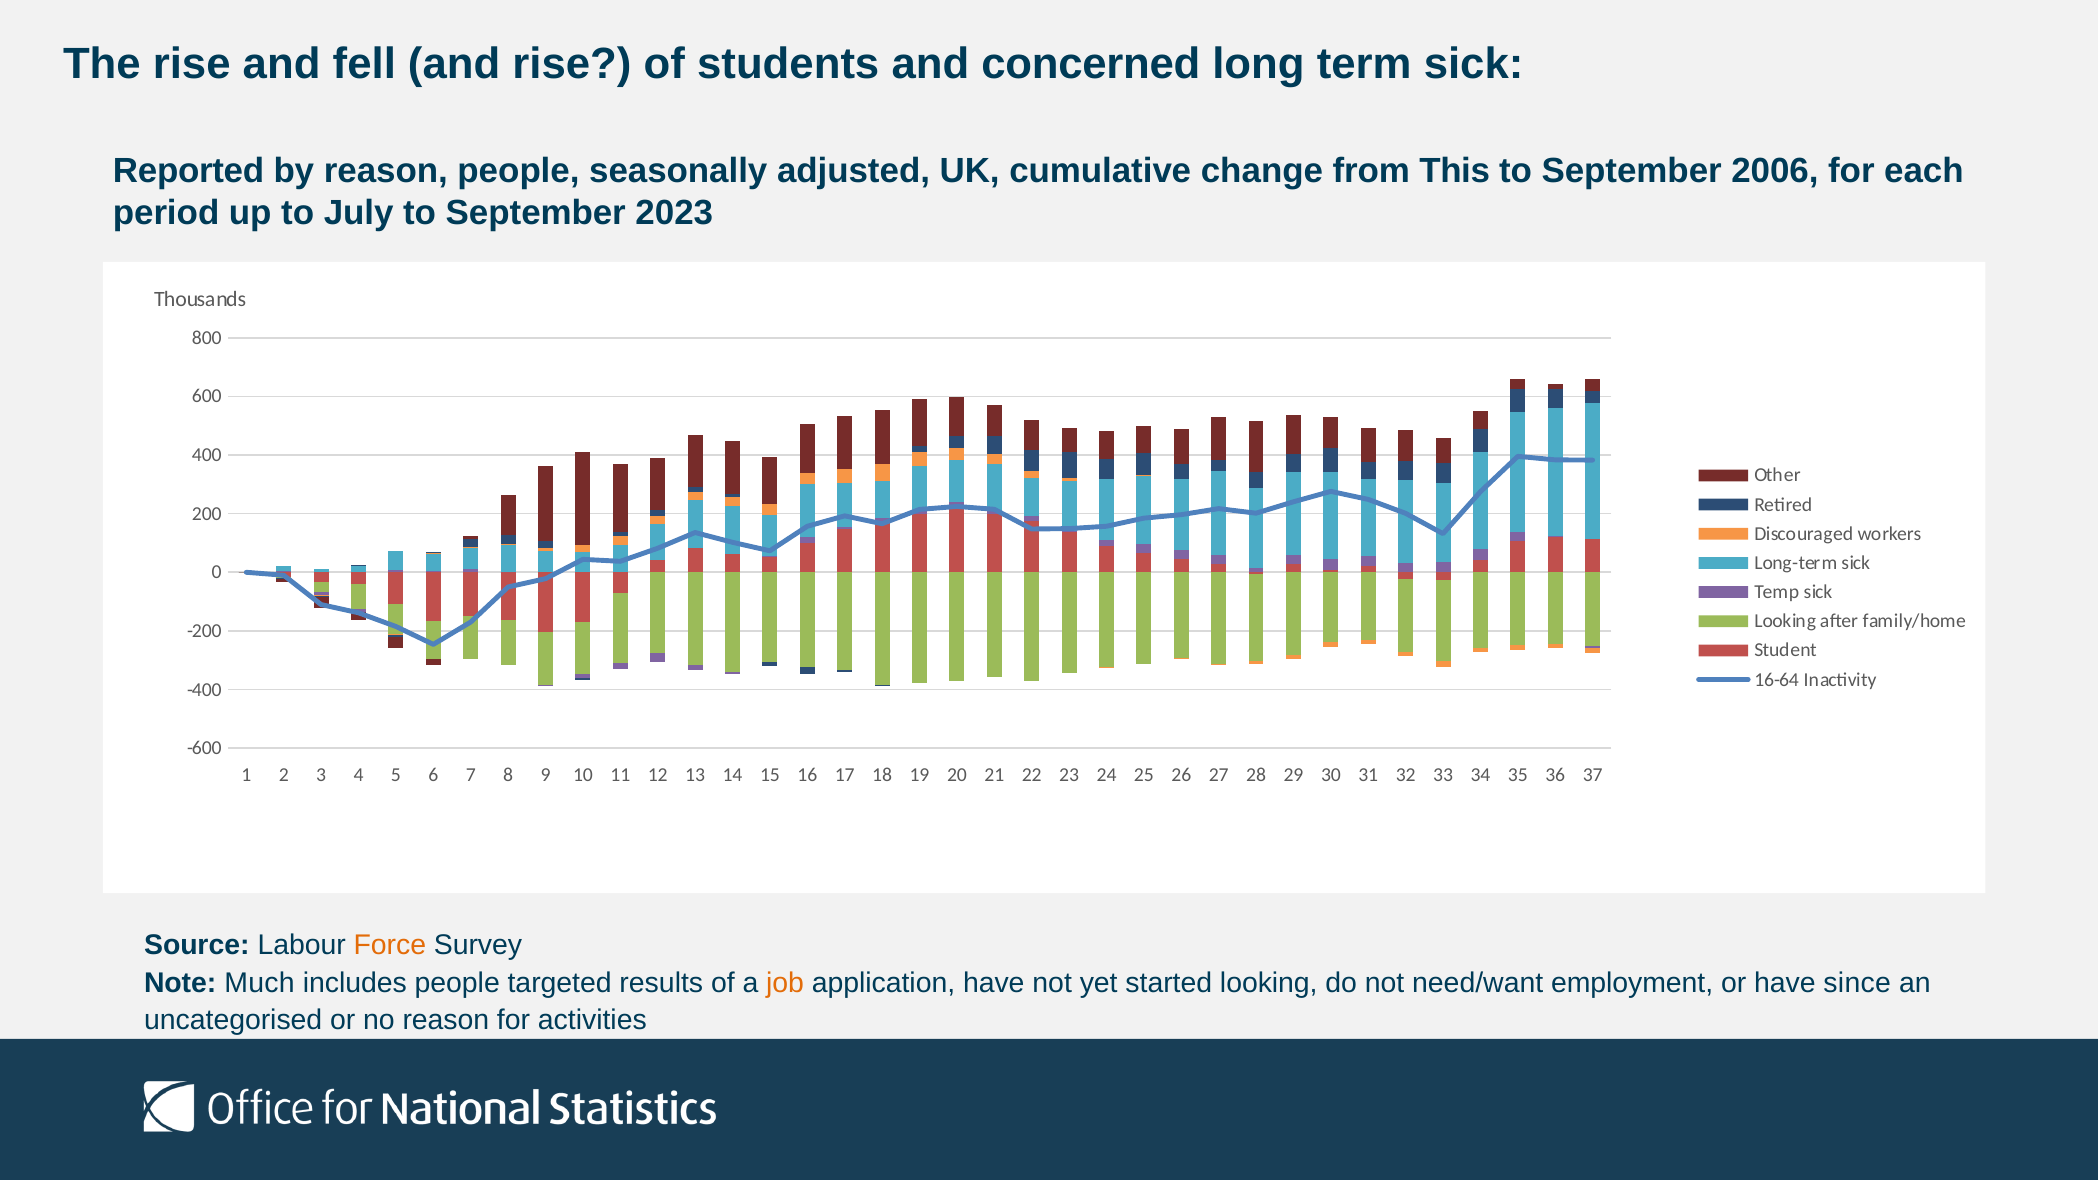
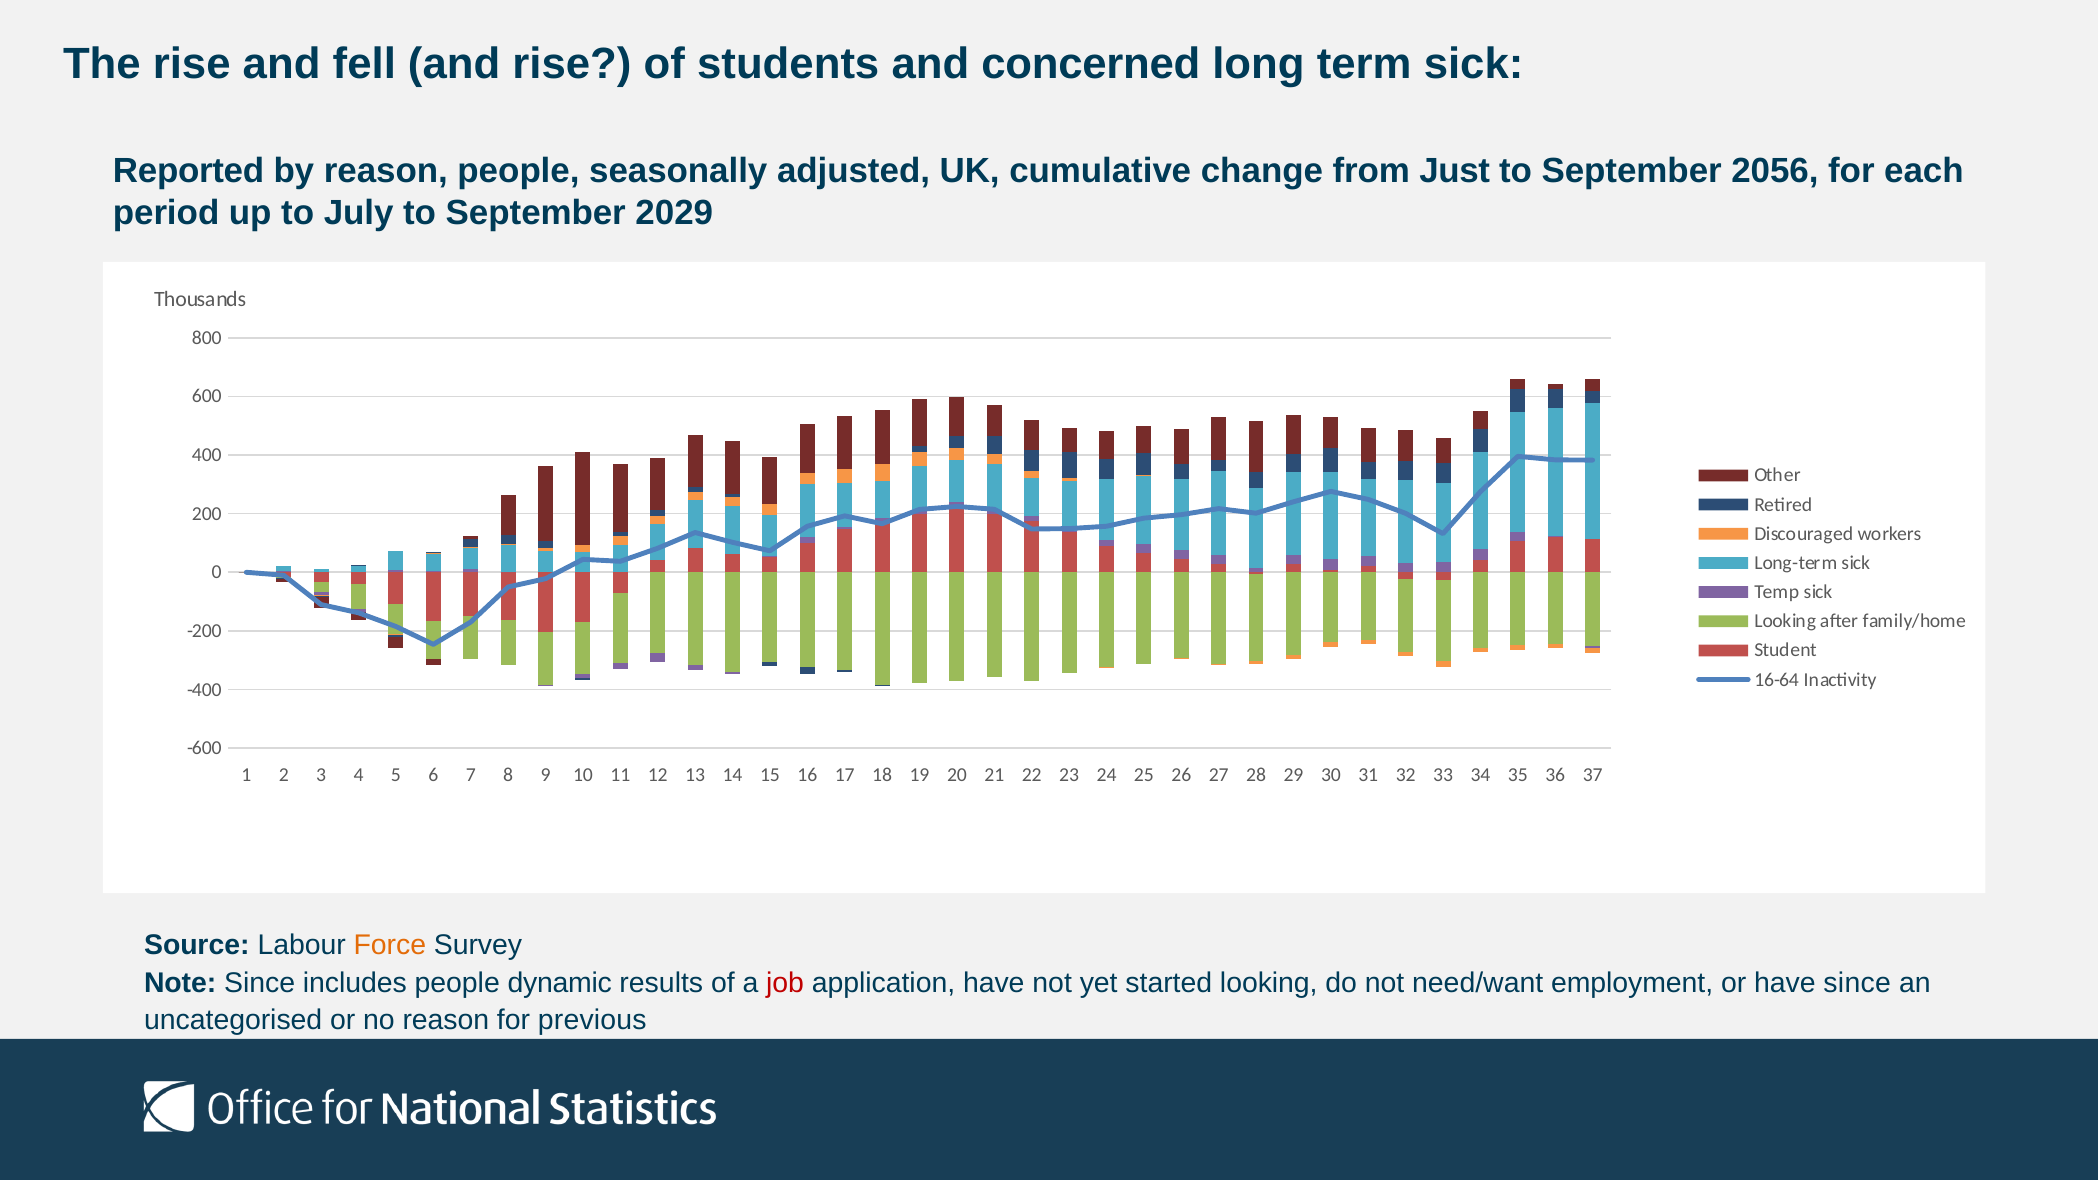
This: This -> Just
2006: 2006 -> 2056
2023: 2023 -> 2029
Note Much: Much -> Since
targeted: targeted -> dynamic
job colour: orange -> red
activities: activities -> previous
